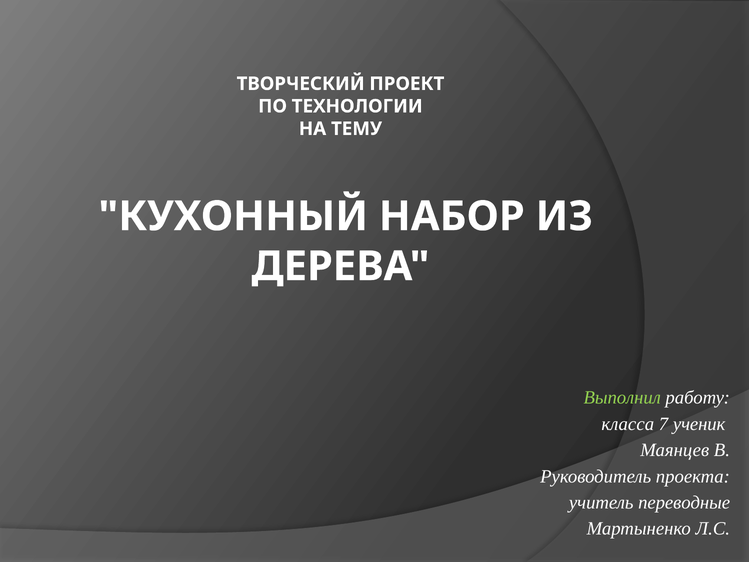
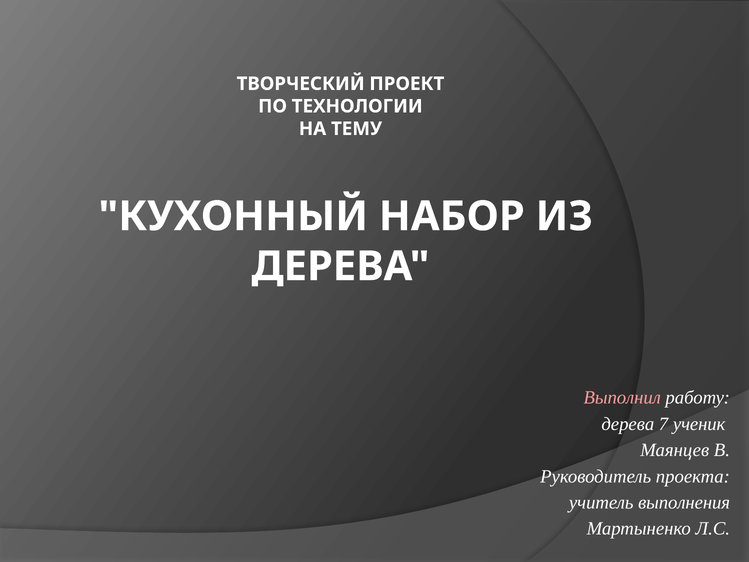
Выполнил colour: light green -> pink
класса at (628, 424): класса -> дерева
переводные: переводные -> выполнения
